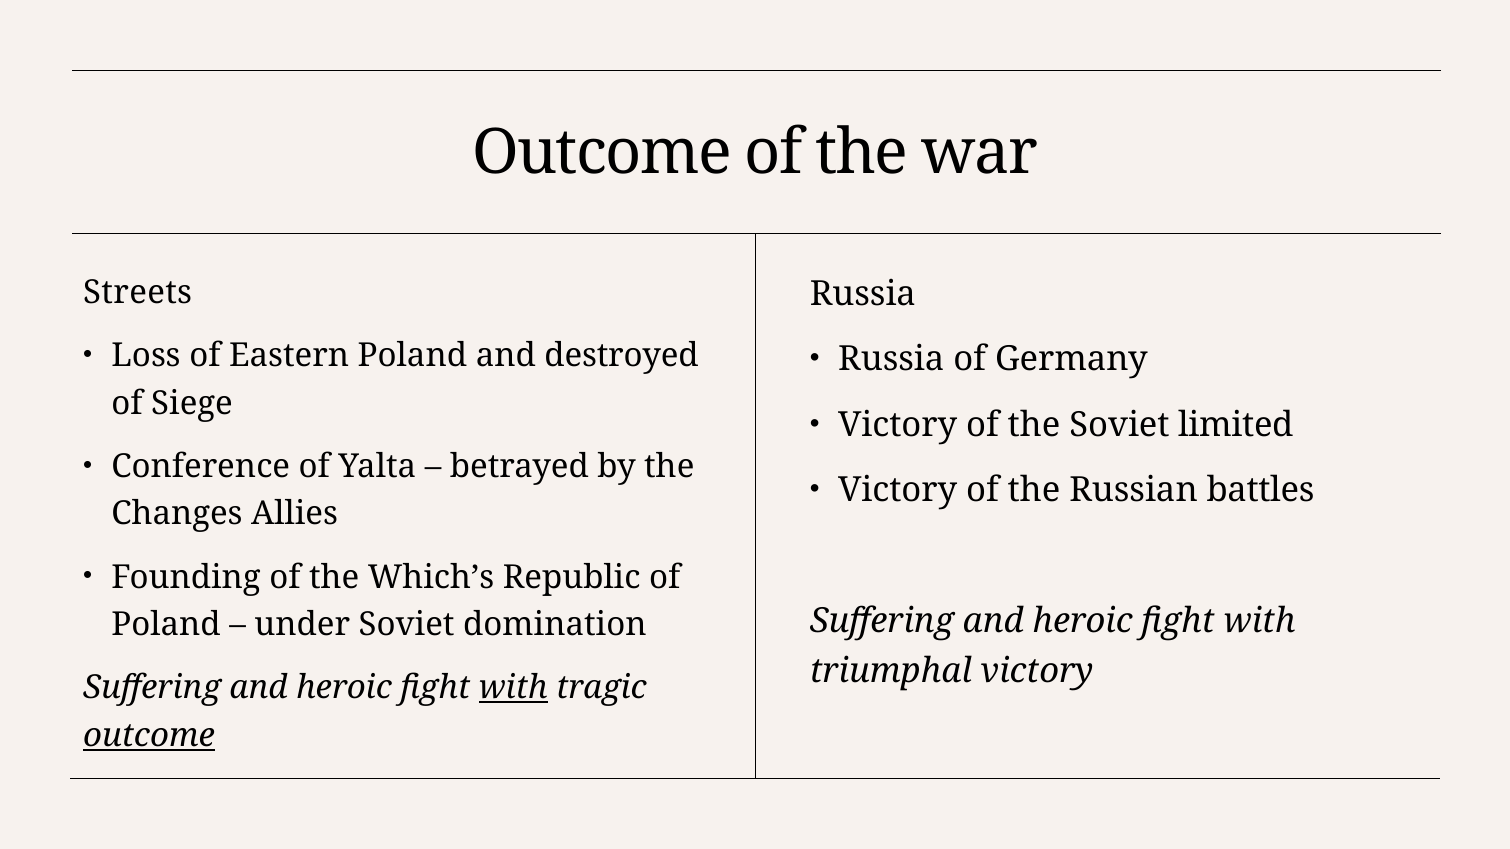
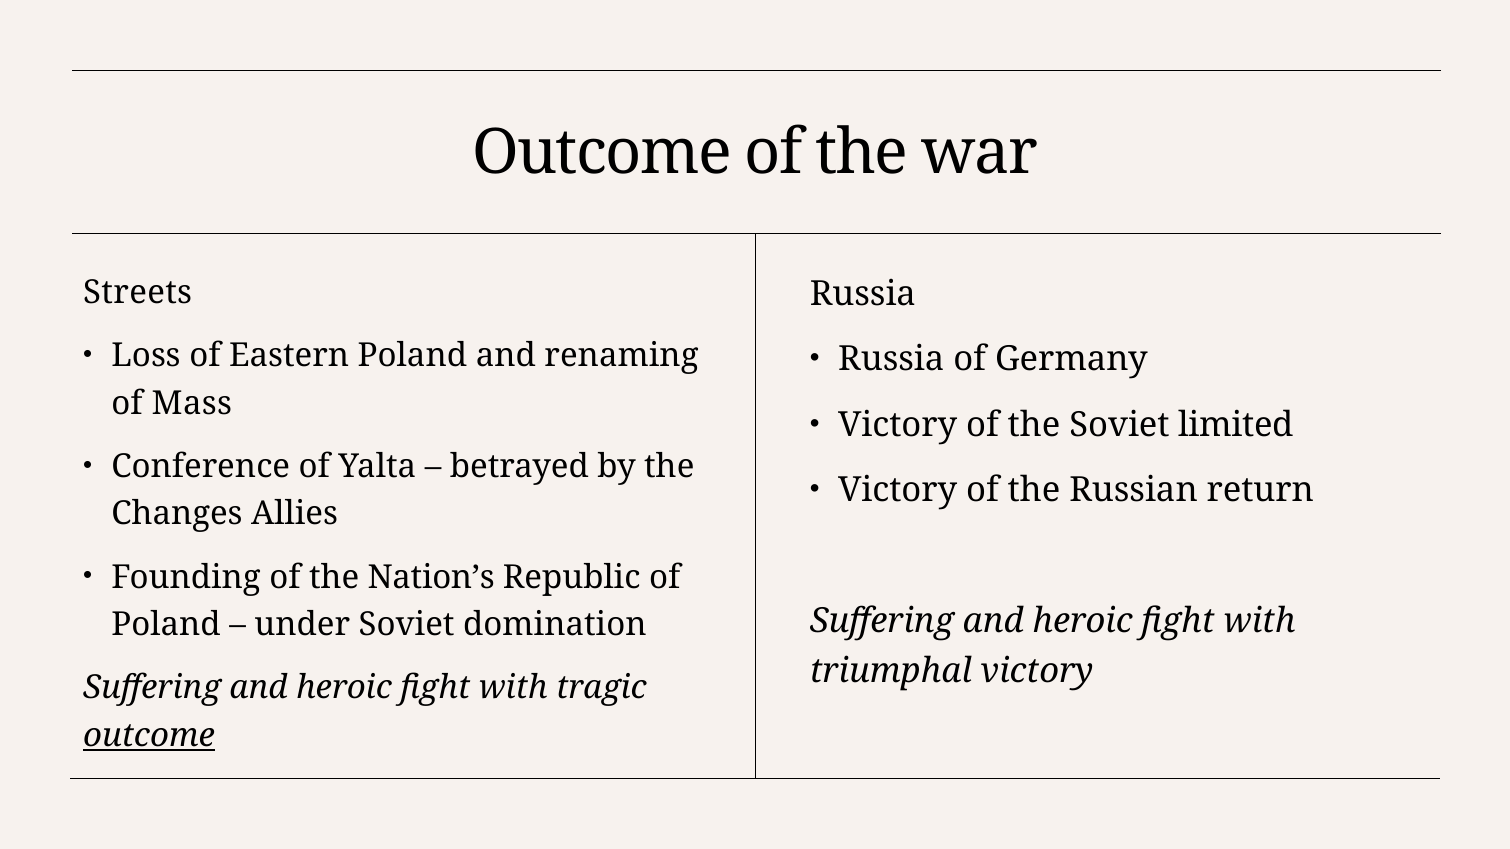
destroyed: destroyed -> renaming
Siege: Siege -> Mass
battles: battles -> return
Which’s: Which’s -> Nation’s
with at (513, 688) underline: present -> none
